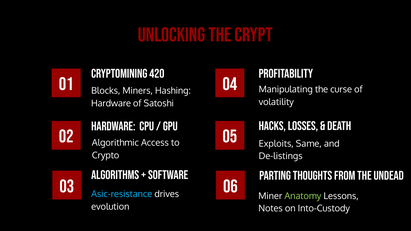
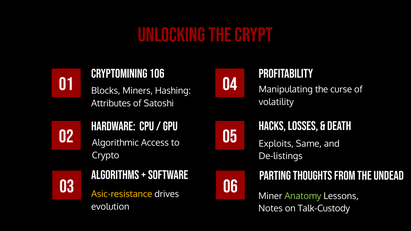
420: 420 -> 106
Hardware at (111, 103): Hardware -> Attributes
Asic-resistance colour: light blue -> yellow
Into-Custody: Into-Custody -> Talk-Custody
